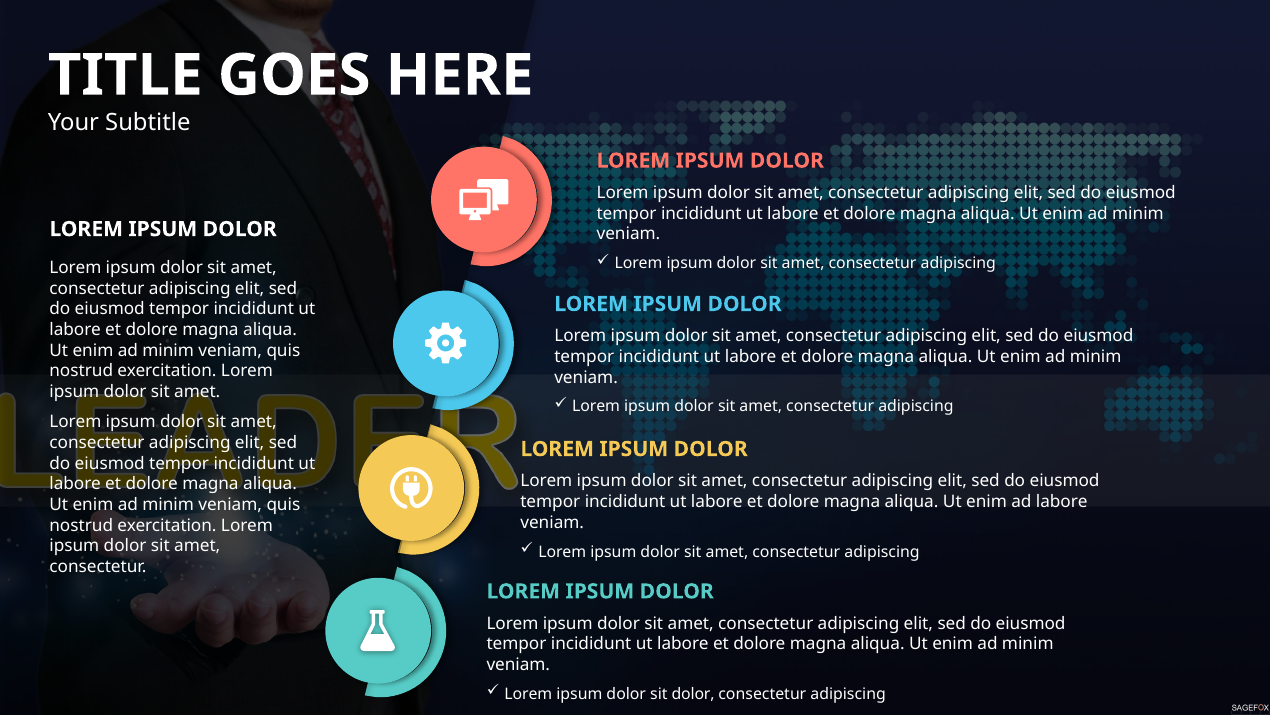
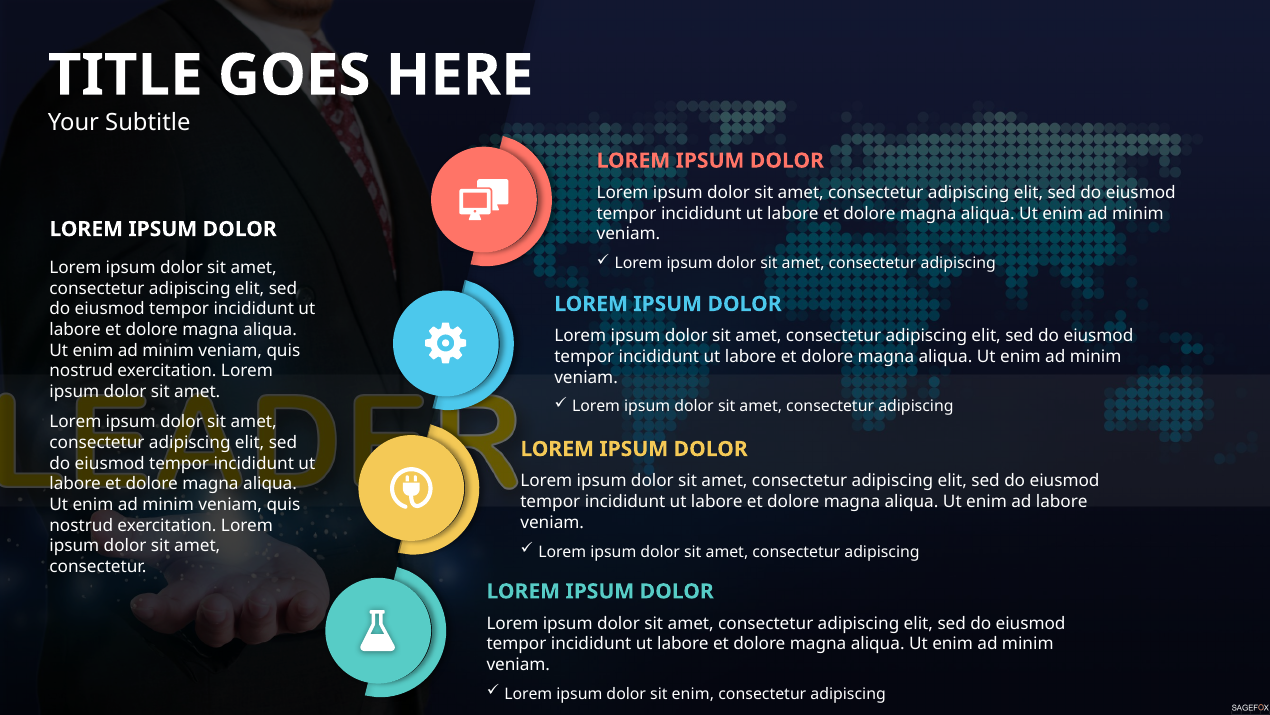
sit dolor: dolor -> enim
